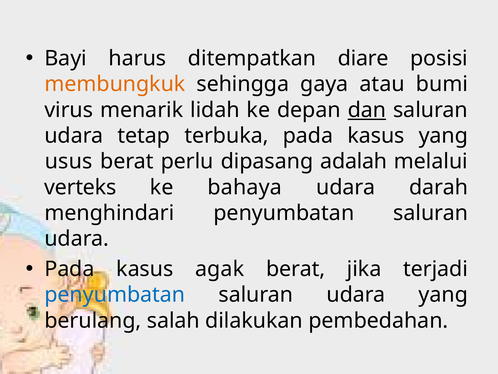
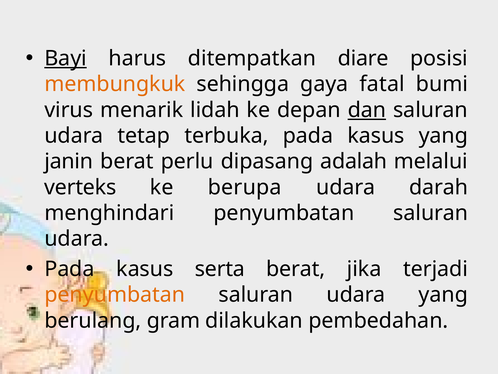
Bayi underline: none -> present
atau: atau -> fatal
usus: usus -> janin
bahaya: bahaya -> berupa
agak: agak -> serta
penyumbatan at (115, 294) colour: blue -> orange
salah: salah -> gram
